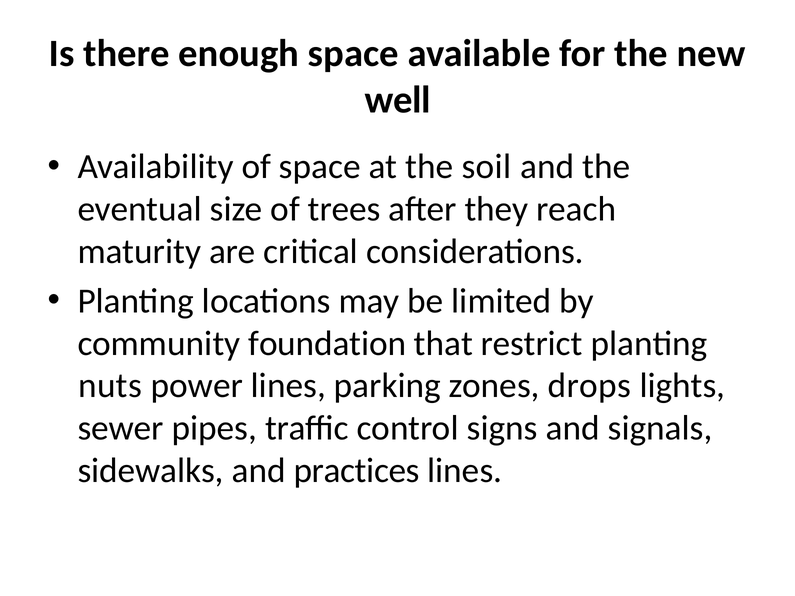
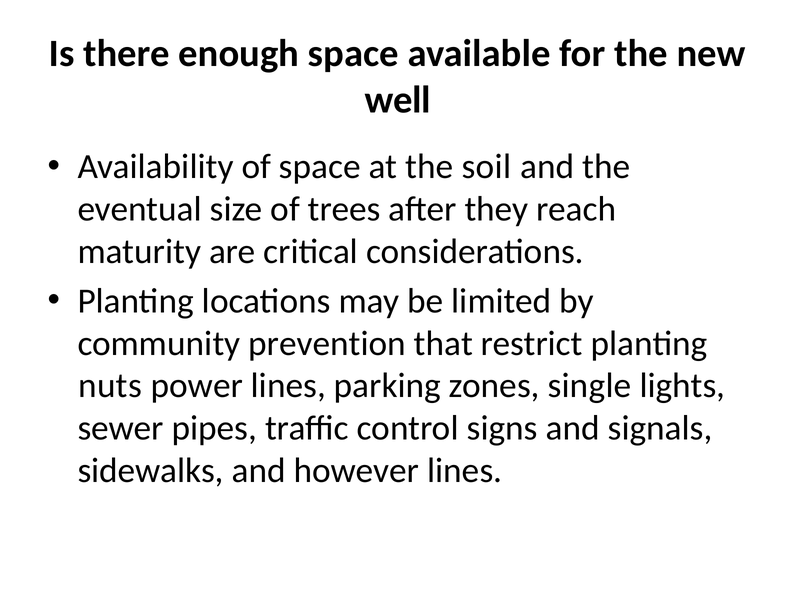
foundation: foundation -> prevention
drops: drops -> single
practices: practices -> however
